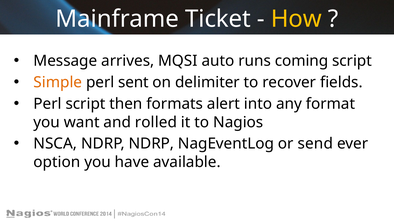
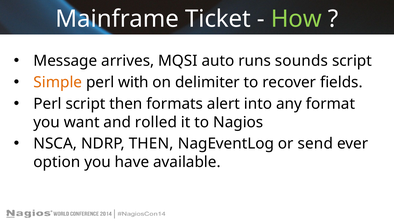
How colour: yellow -> light green
coming: coming -> sounds
sent: sent -> with
NDRP NDRP: NDRP -> THEN
